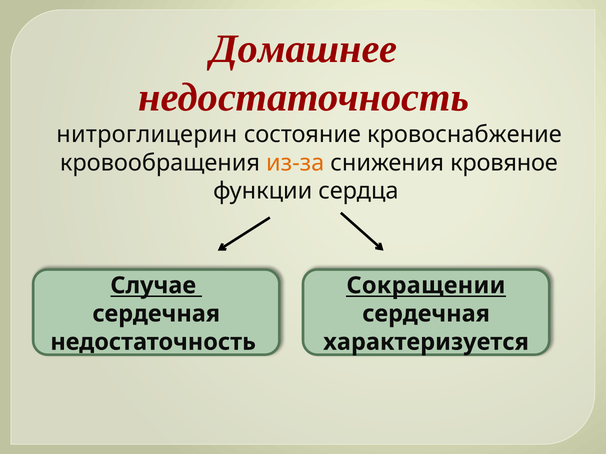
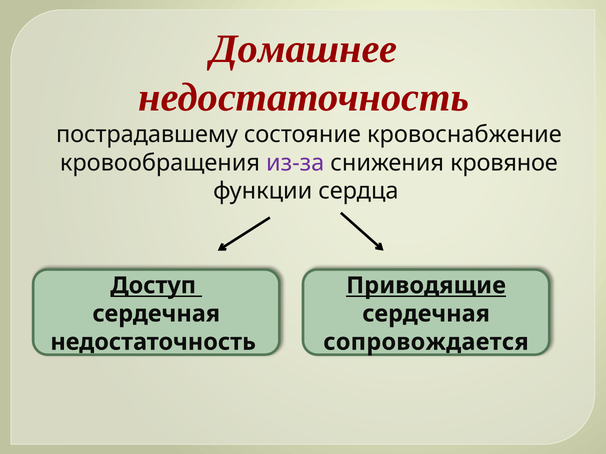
нитроглицерин: нитроглицерин -> пострадавшему
из-за colour: orange -> purple
Случае: Случае -> Доступ
Сокращении: Сокращении -> Приводящие
характеризуется: характеризуется -> сопровождается
